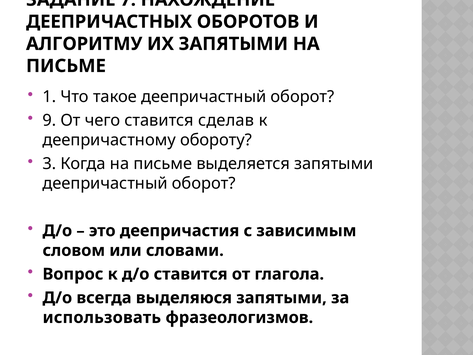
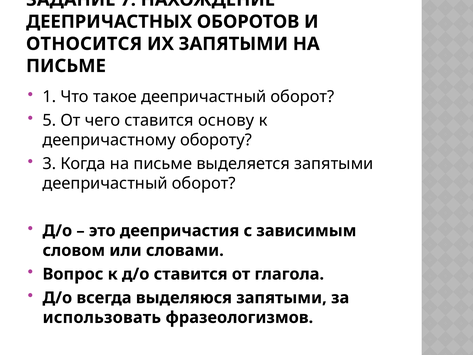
АЛГОРИТМУ: АЛГОРИТМУ -> ОТНОСИТСЯ
9: 9 -> 5
сделав: сделав -> основу
